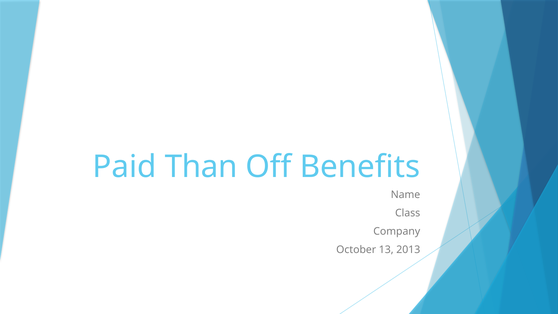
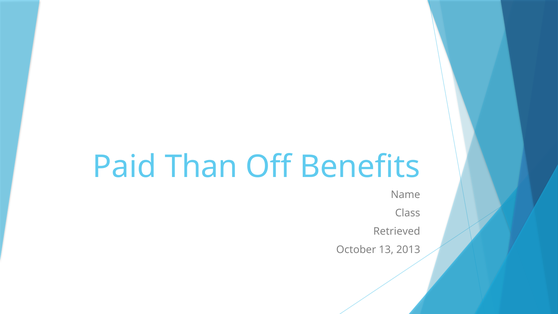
Company: Company -> Retrieved
